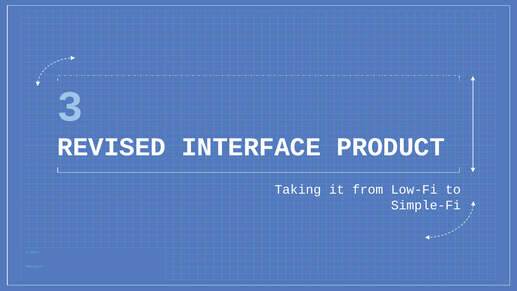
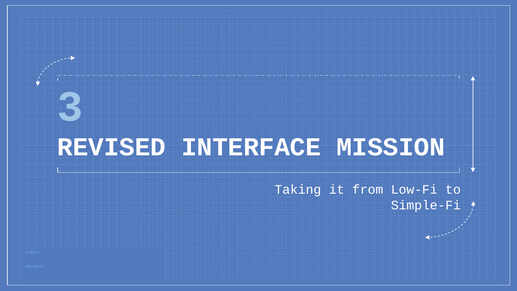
PRODUCT: PRODUCT -> MISSION
